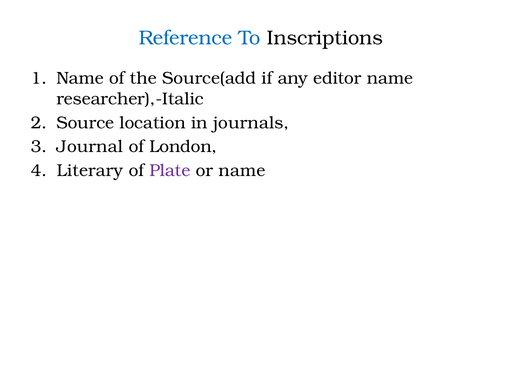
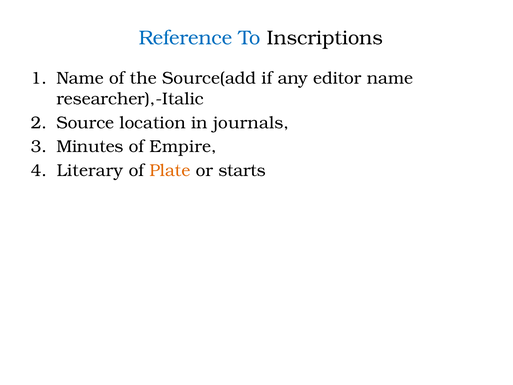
Journal: Journal -> Minutes
London: London -> Empire
Plate colour: purple -> orange
or name: name -> starts
